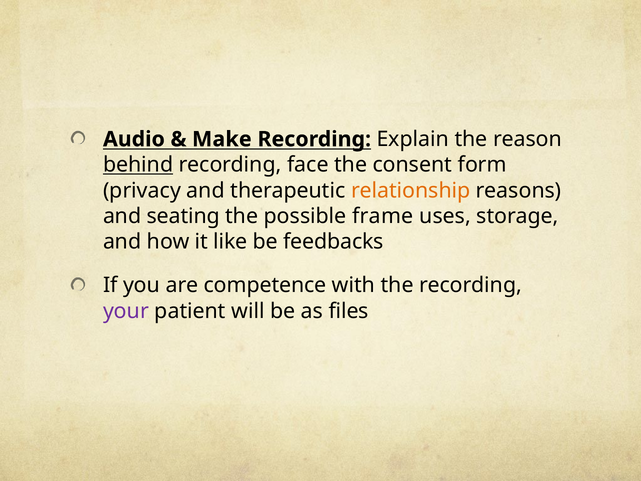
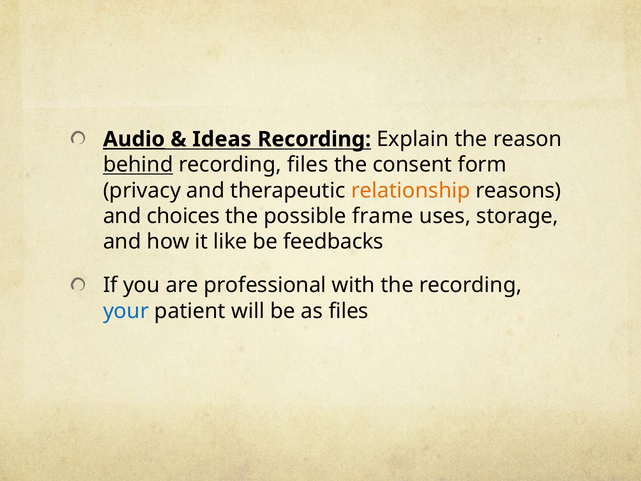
Audio underline: none -> present
Make: Make -> Ideas
recording face: face -> files
seating: seating -> choices
competence: competence -> professional
your colour: purple -> blue
